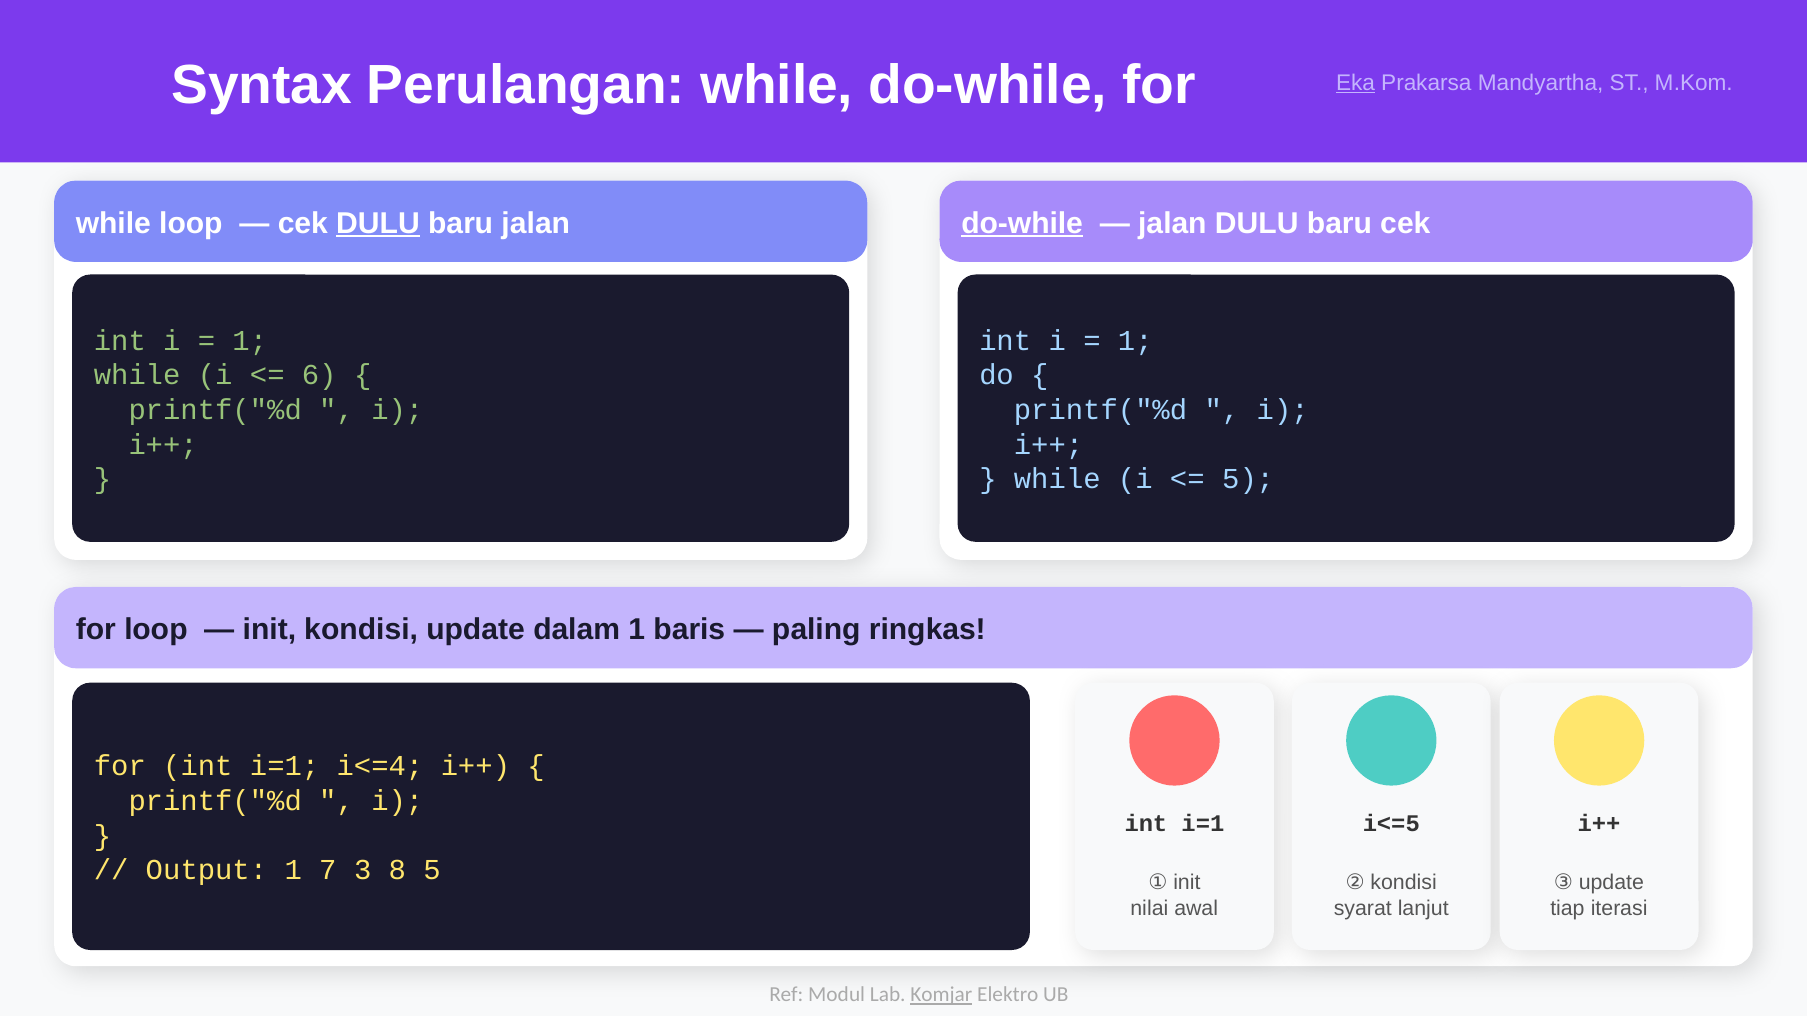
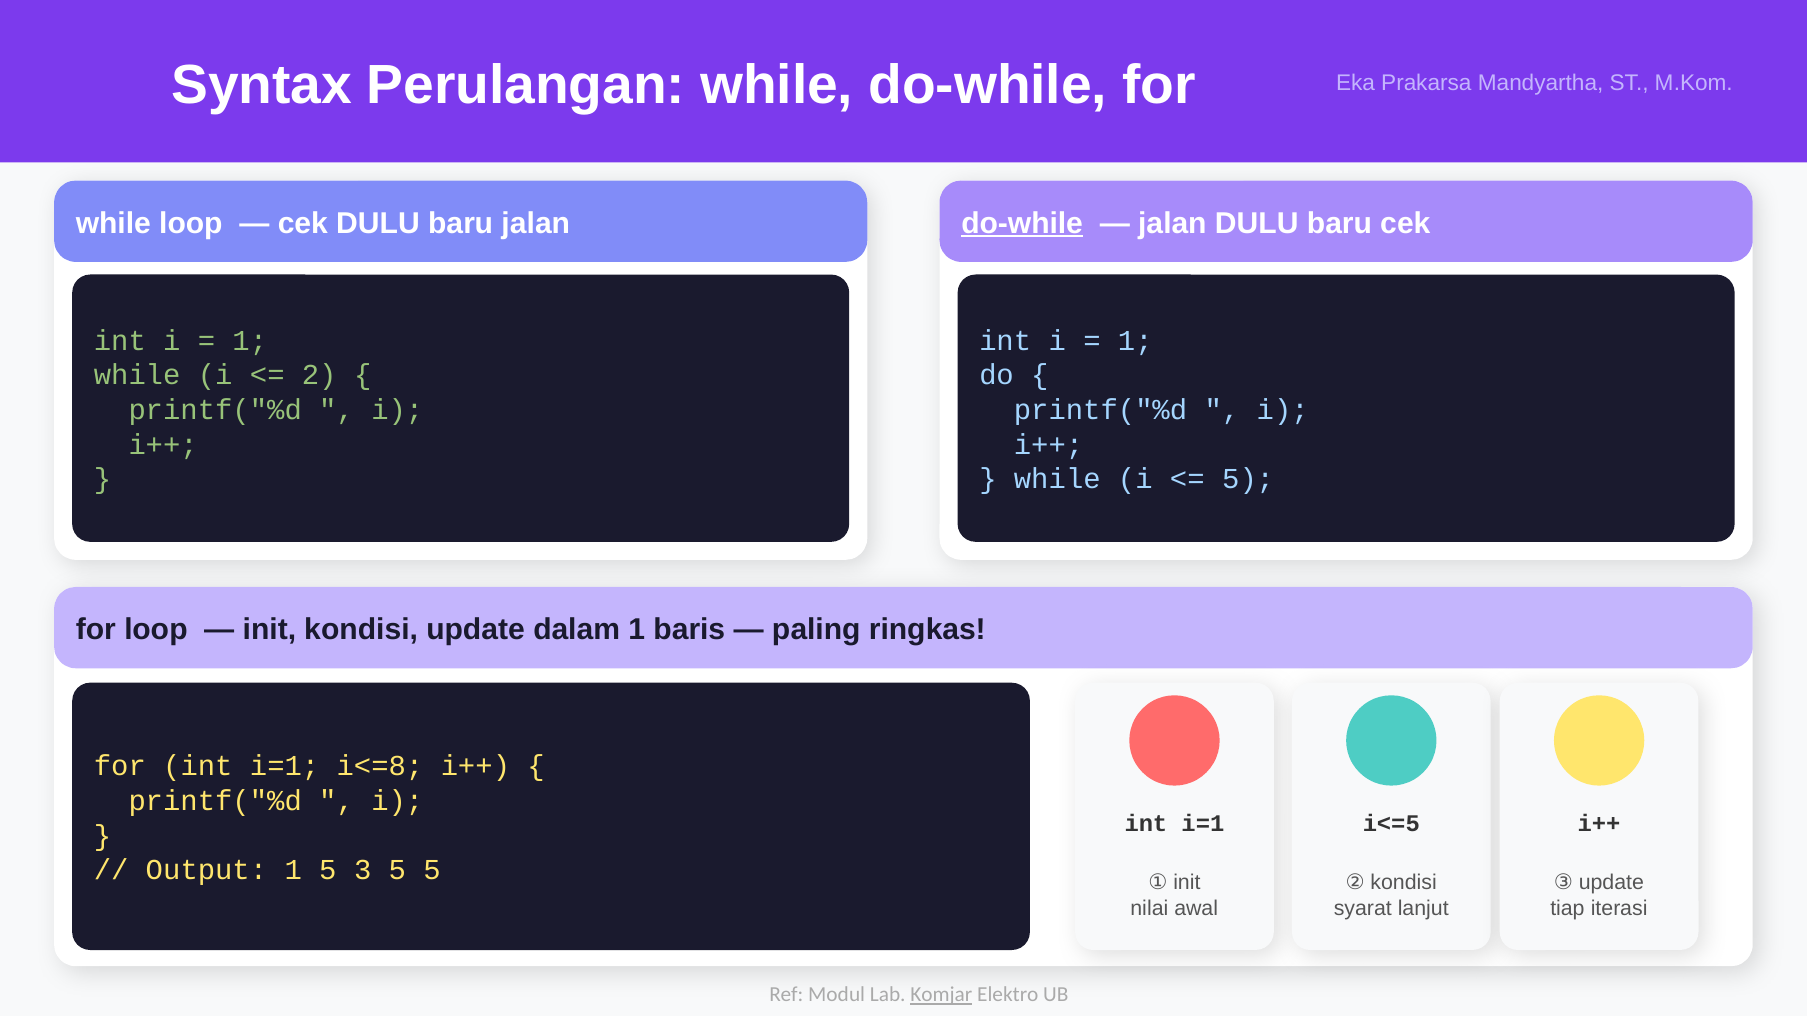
Eka underline: present -> none
DULU at (378, 223) underline: present -> none
6: 6 -> 2
i<=4: i<=4 -> i<=8
1 7: 7 -> 5
3 8: 8 -> 5
